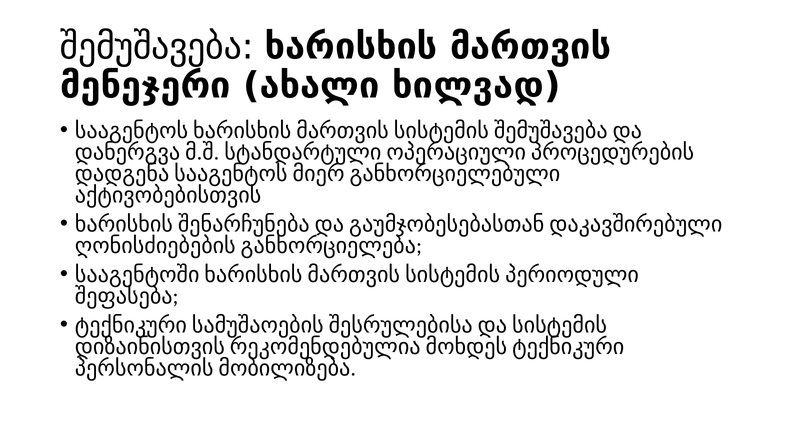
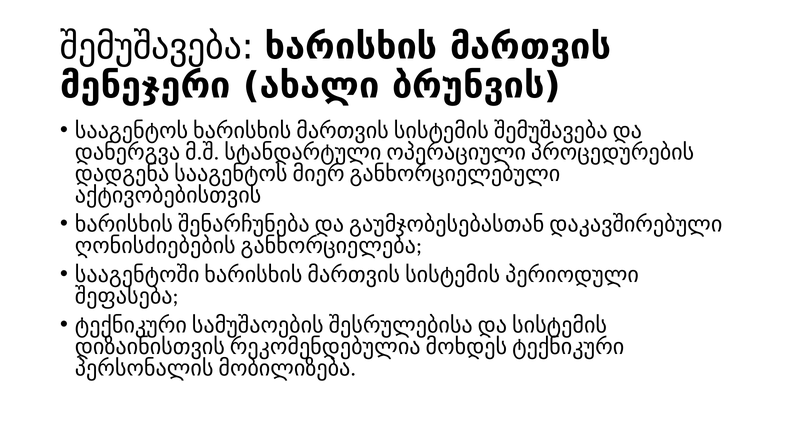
ხილვად: ხილვად -> ბრუნვის
